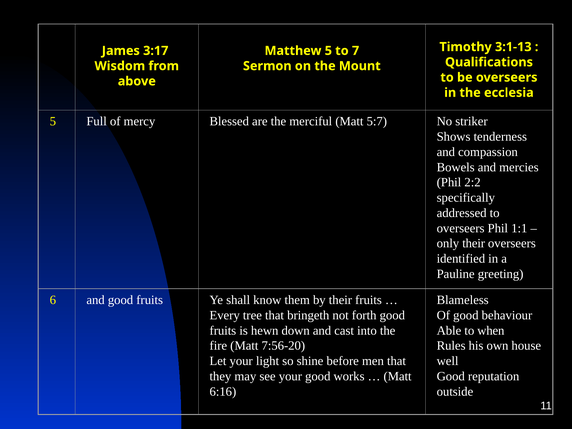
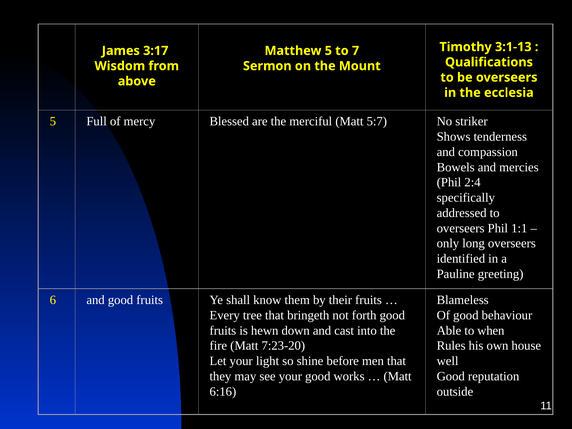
2:2: 2:2 -> 2:4
only their: their -> long
7:56-20: 7:56-20 -> 7:23-20
